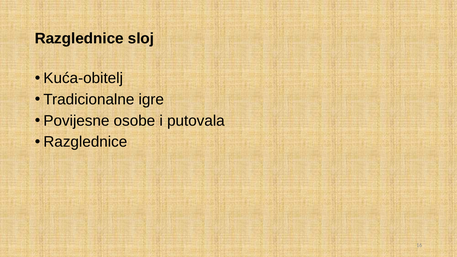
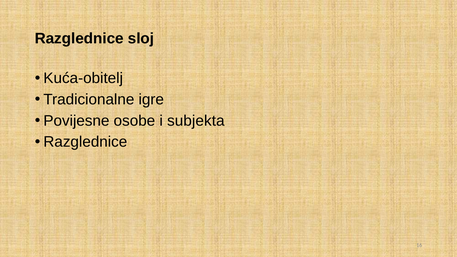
putovala: putovala -> subjekta
